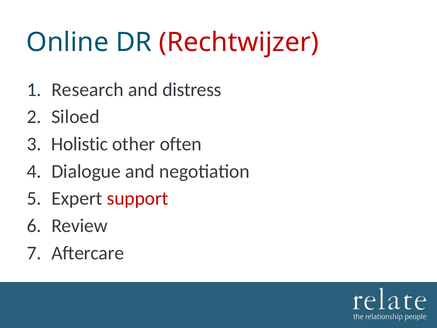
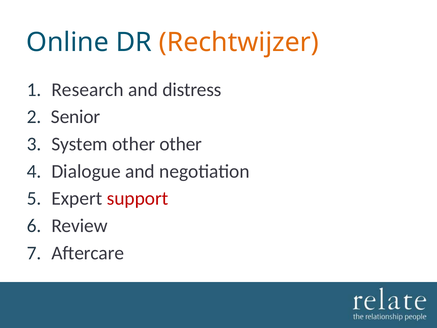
Rechtwijzer colour: red -> orange
Siloed: Siloed -> Senior
Holistic: Holistic -> System
other often: often -> other
